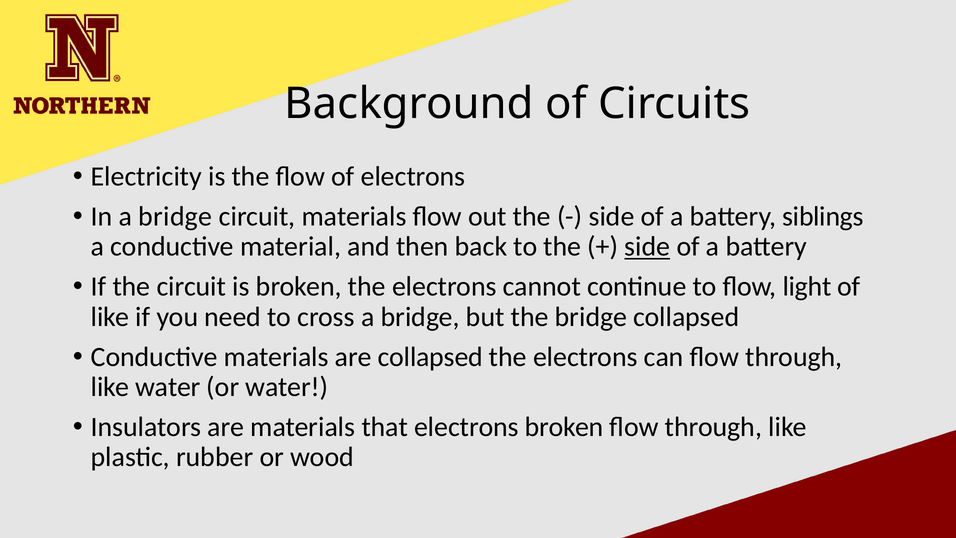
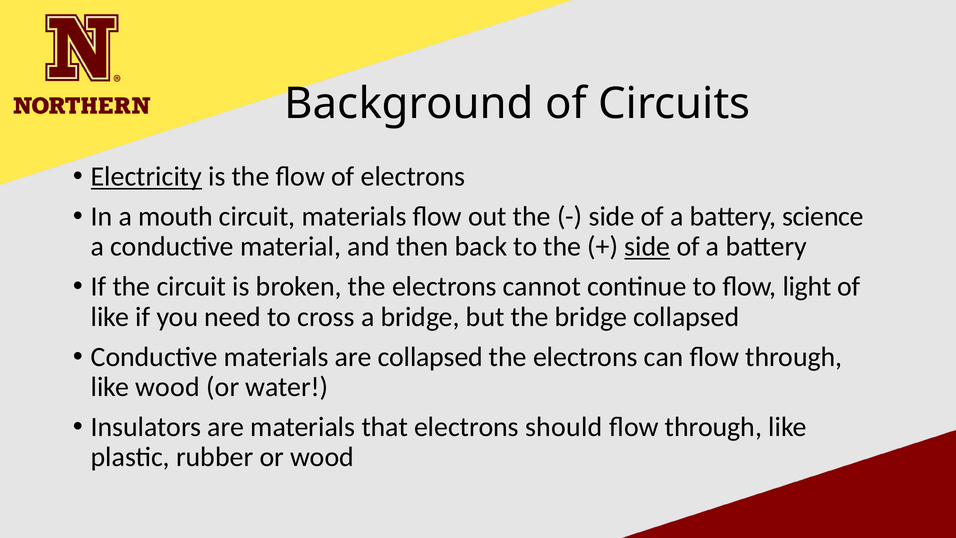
Electricity underline: none -> present
In a bridge: bridge -> mouth
siblings: siblings -> science
like water: water -> wood
electrons broken: broken -> should
